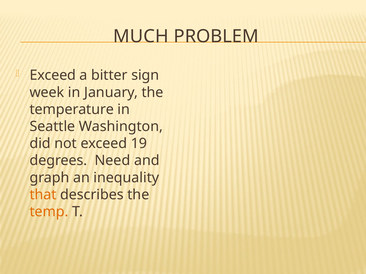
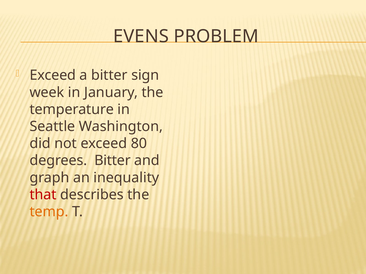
MUCH: MUCH -> EVENS
19: 19 -> 80
degrees Need: Need -> Bitter
that colour: orange -> red
